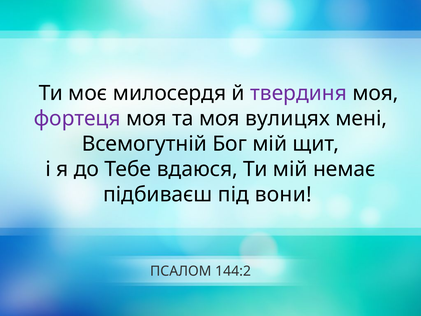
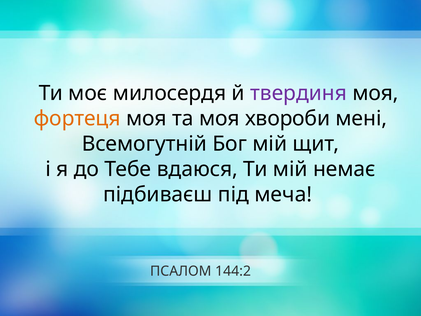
фортеця colour: purple -> orange
вулицях: вулицях -> хвороби
вони: вони -> меча
